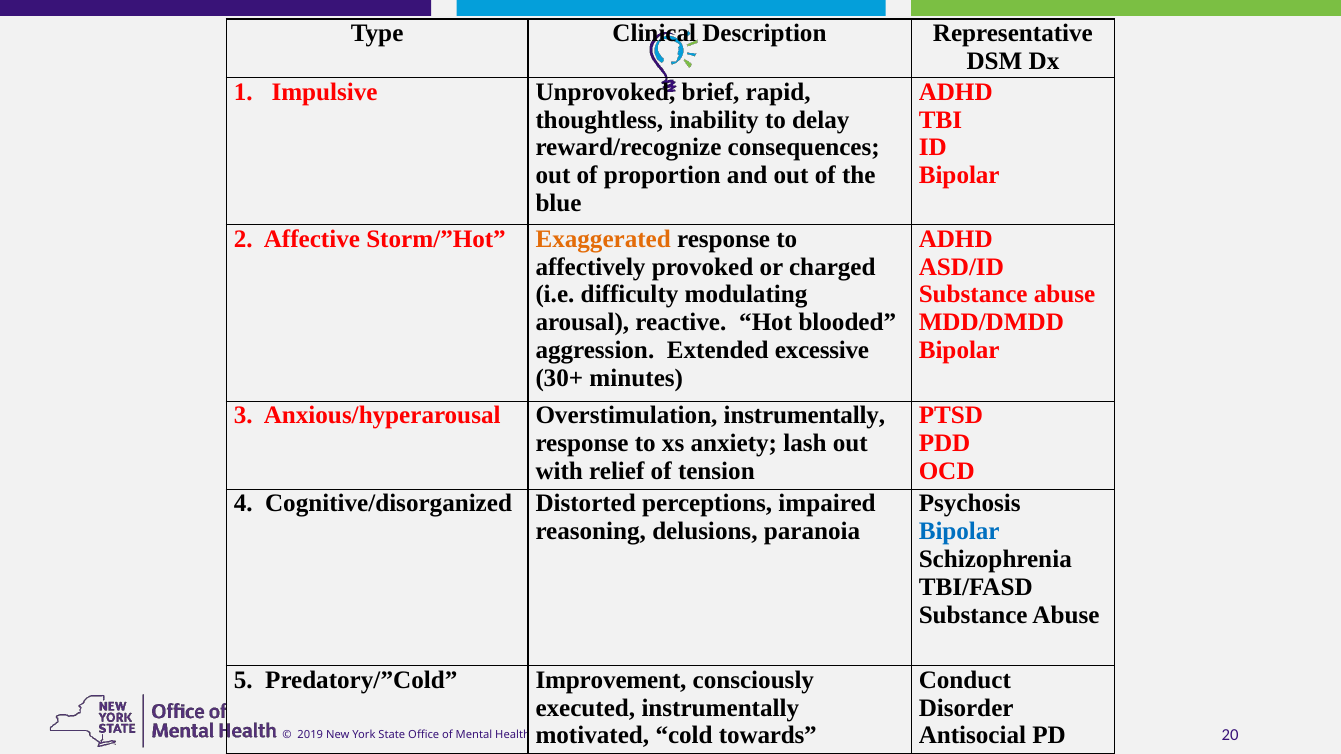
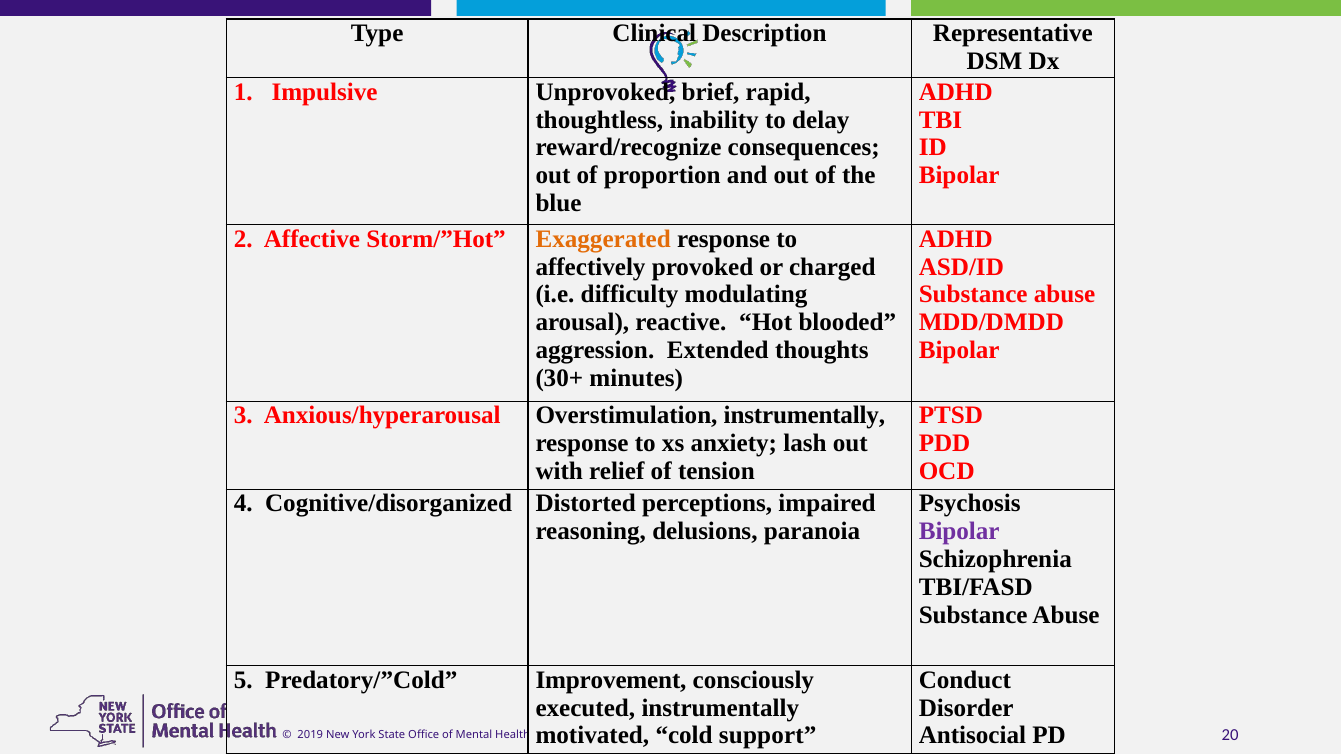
excessive: excessive -> thoughts
Bipolar at (959, 532) colour: blue -> purple
towards: towards -> support
